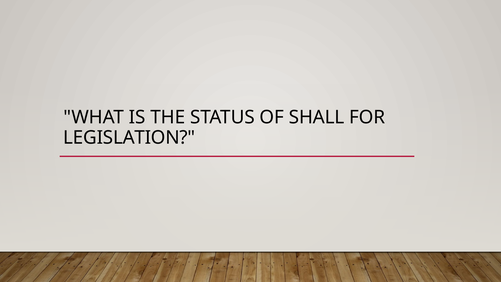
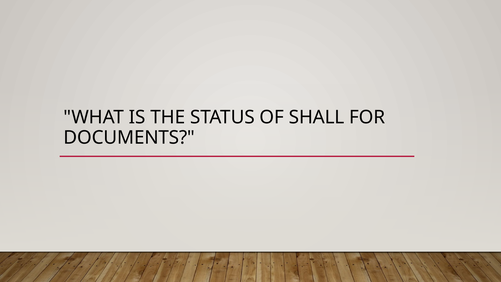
LEGISLATION: LEGISLATION -> DOCUMENTS
